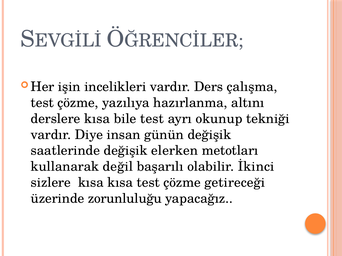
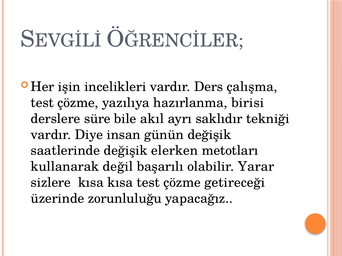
altını: altını -> birisi
derslere kısa: kısa -> süre
bile test: test -> akıl
okunup: okunup -> saklıdır
İkinci: İkinci -> Yarar
